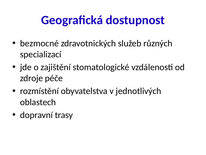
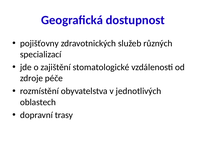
bezmocné: bezmocné -> pojišťovny
